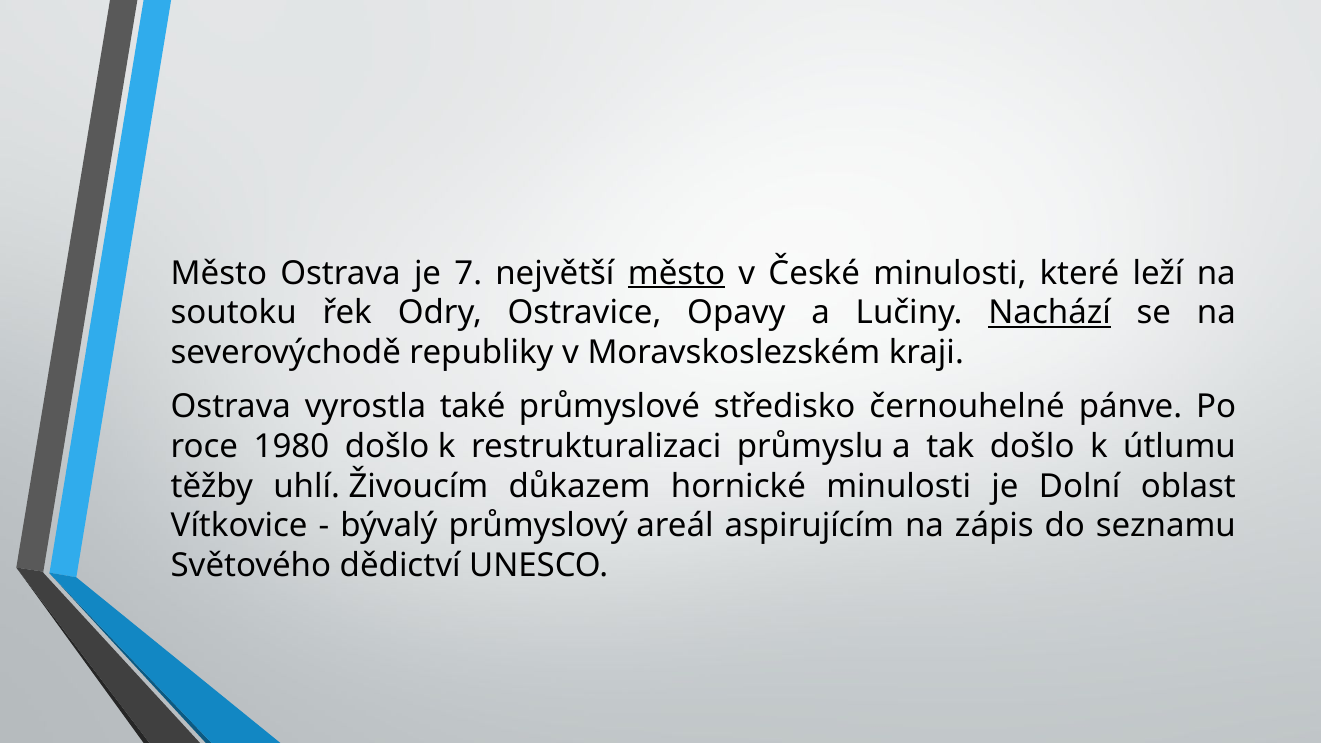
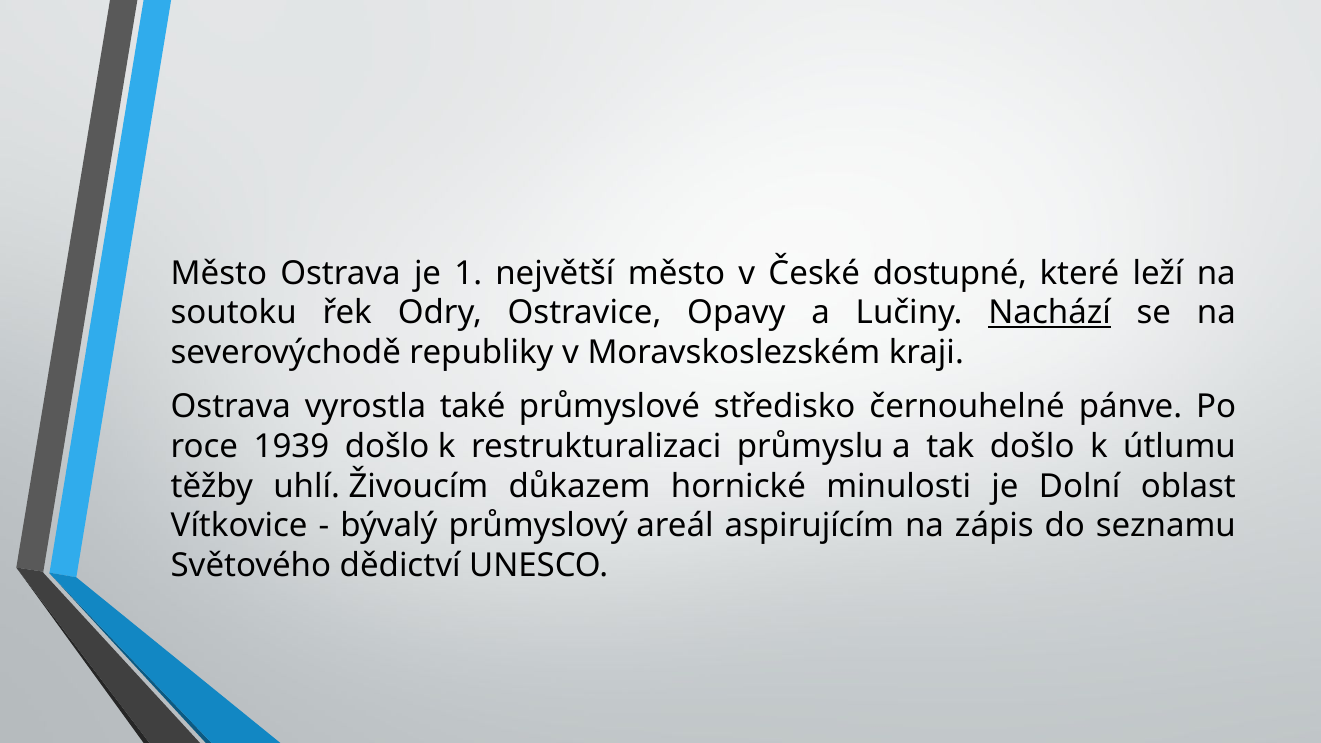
7: 7 -> 1
město at (677, 273) underline: present -> none
České minulosti: minulosti -> dostupné
1980: 1980 -> 1939
